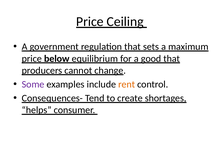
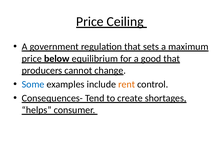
Some colour: purple -> blue
